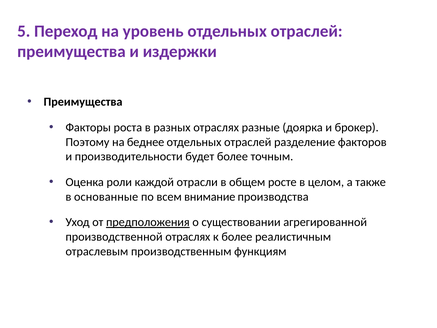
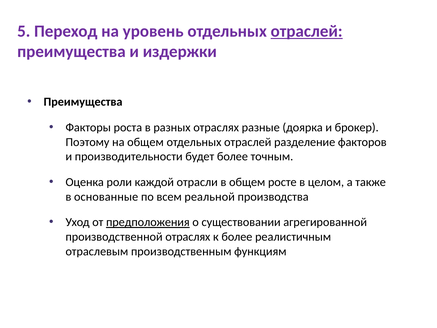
отраслей at (307, 31) underline: none -> present
на беднее: беднее -> общем
внимание: внимание -> реальной
